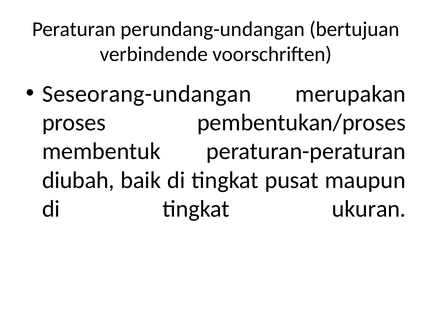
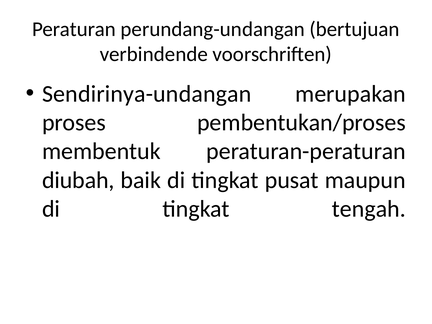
Seseorang-undangan: Seseorang-undangan -> Sendirinya-undangan
ukuran: ukuran -> tengah
